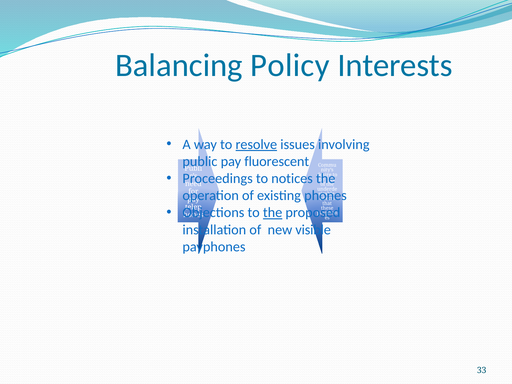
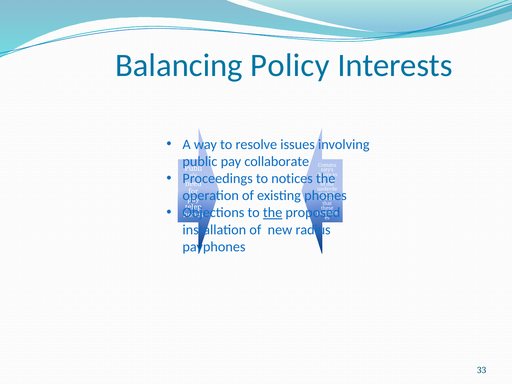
resolve underline: present -> none
fluorescent: fluorescent -> collaborate
visible: visible -> radius
